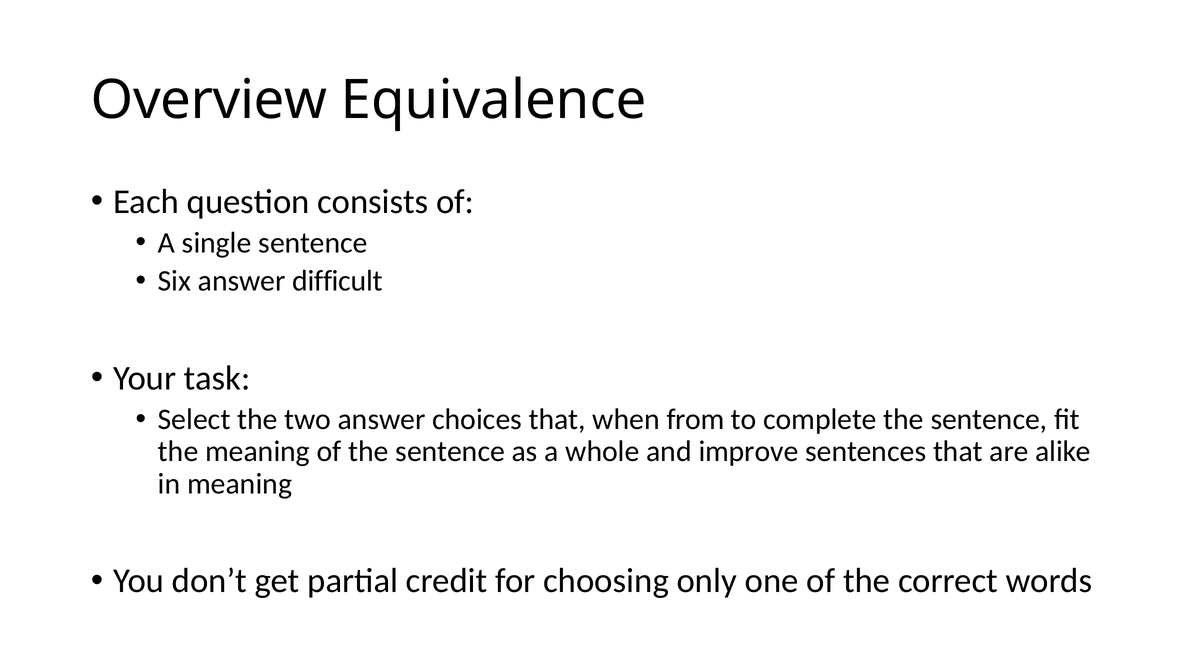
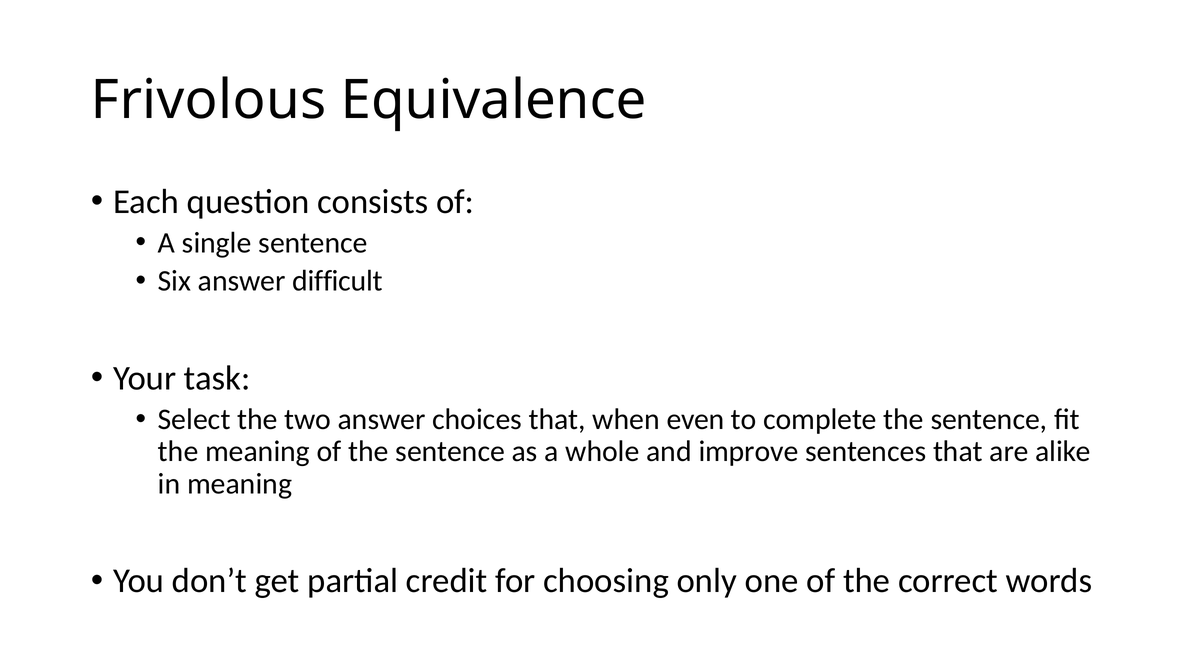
Overview: Overview -> Frivolous
from: from -> even
